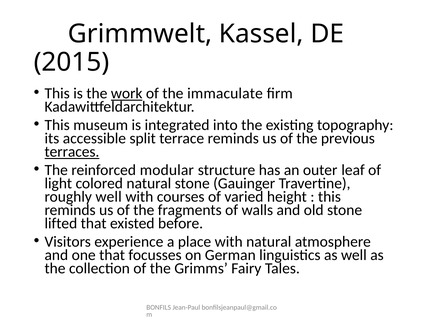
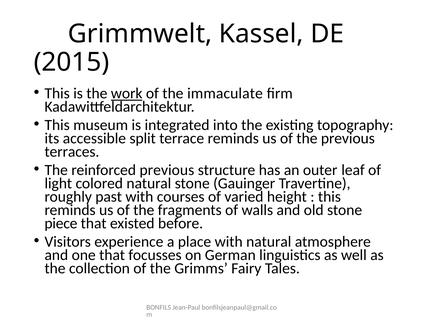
terraces underline: present -> none
reinforced modular: modular -> previous
roughly well: well -> past
lifted: lifted -> piece
